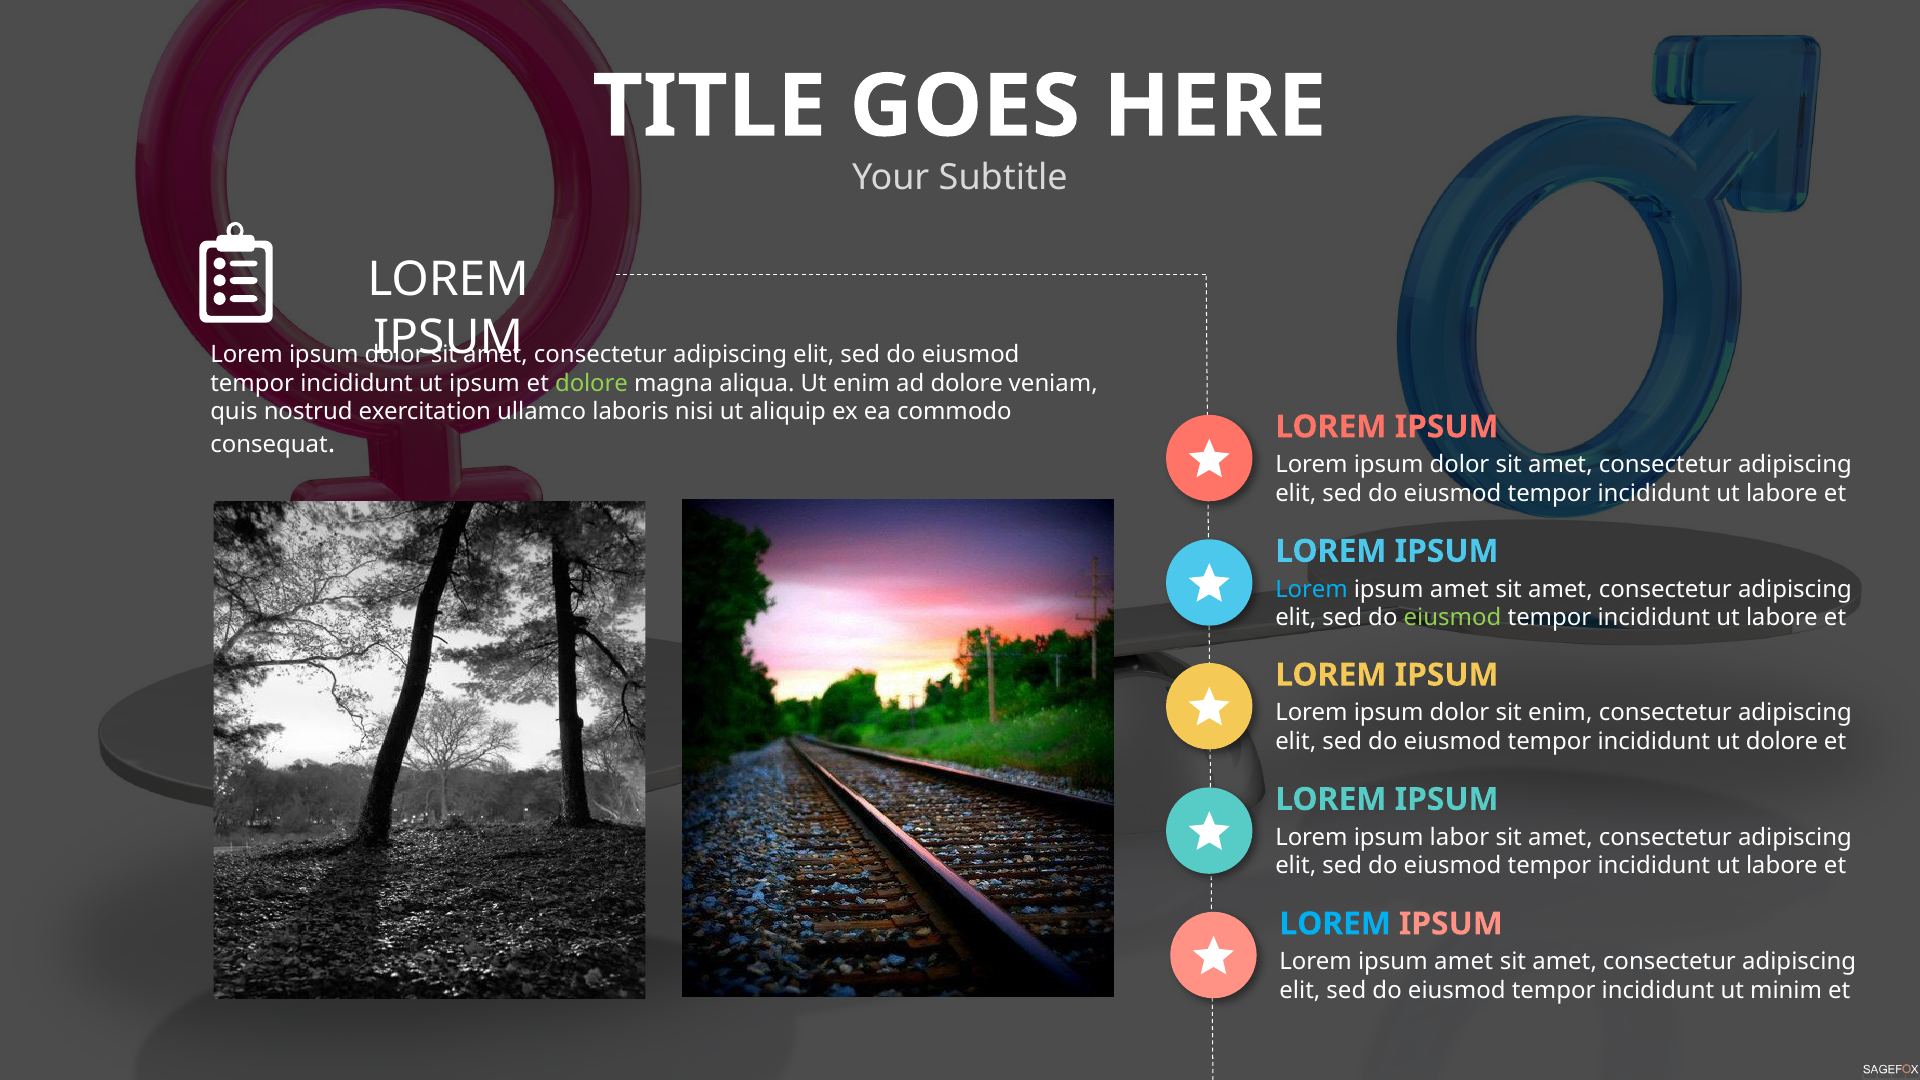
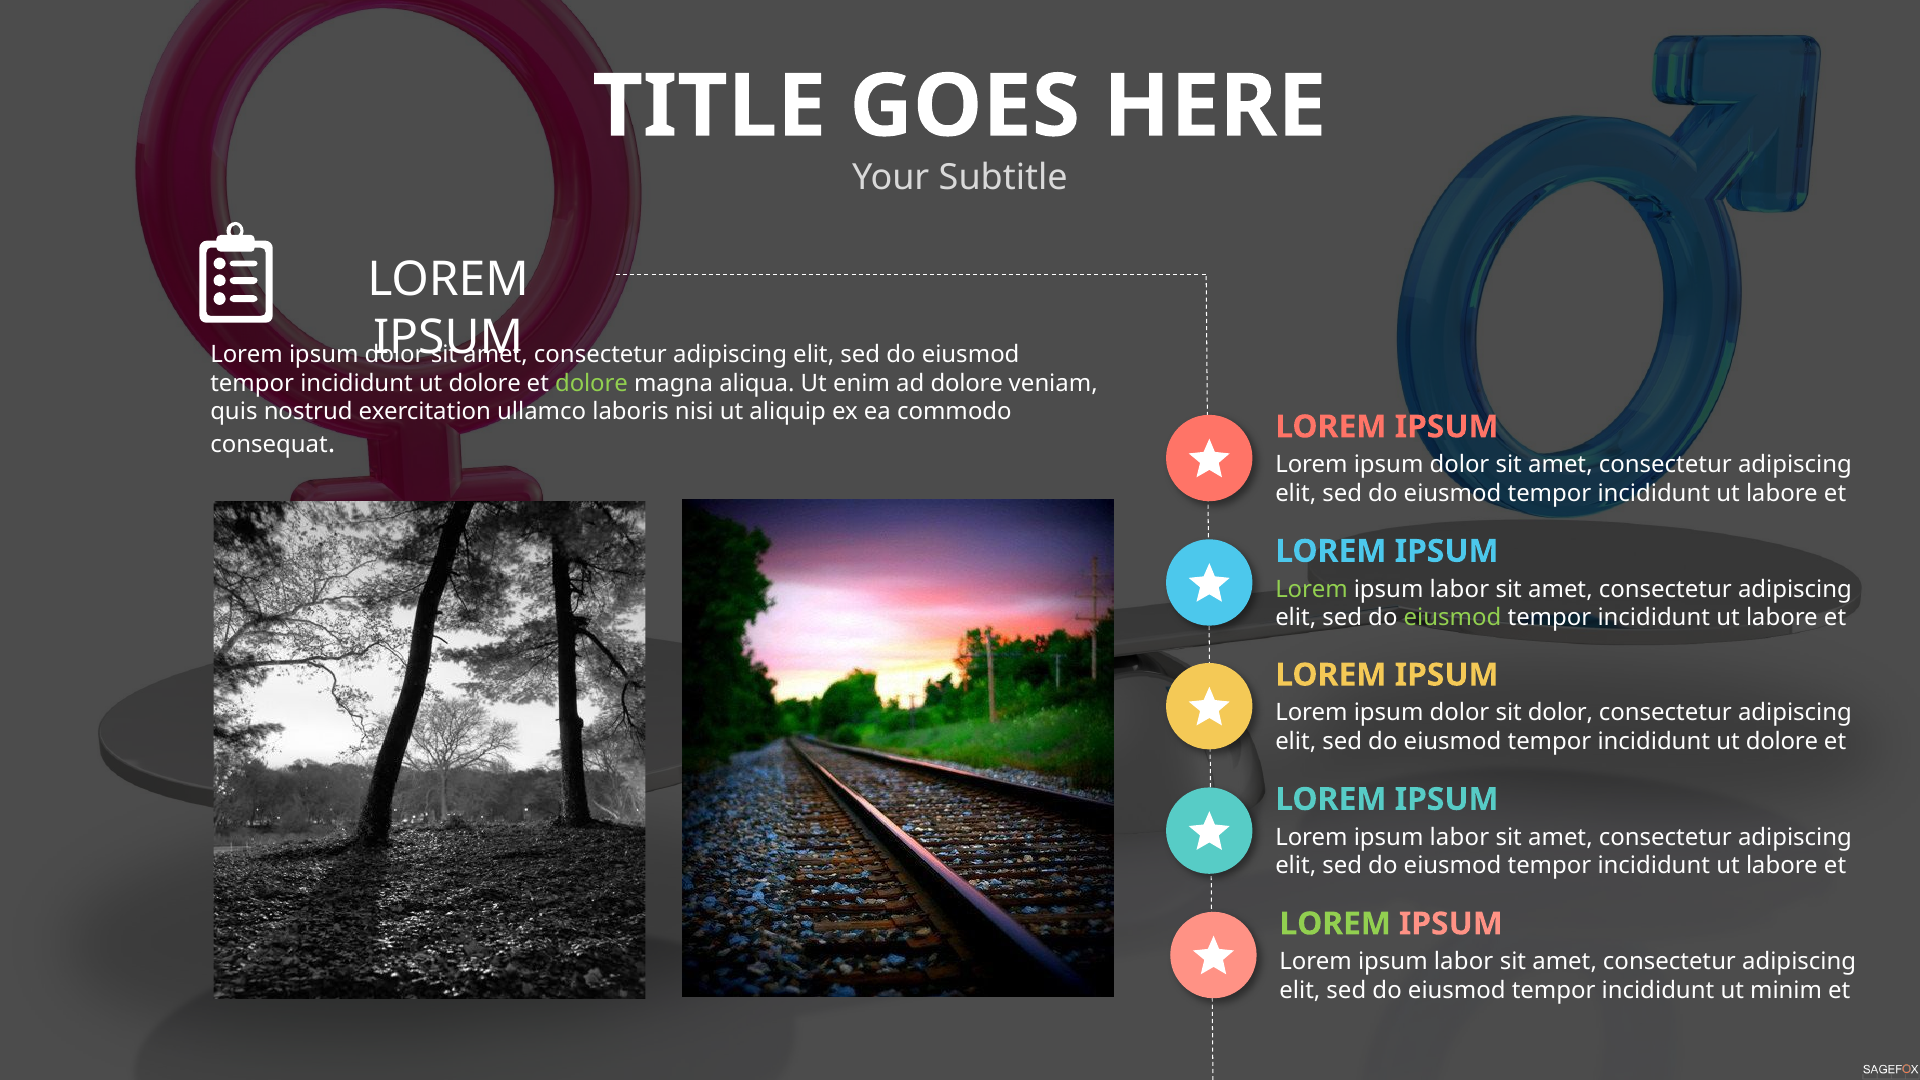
ipsum at (485, 383): ipsum -> dolore
Lorem at (1312, 589) colour: light blue -> light green
amet at (1459, 589): amet -> labor
sit enim: enim -> dolor
LOREM at (1335, 924) colour: light blue -> light green
amet at (1464, 962): amet -> labor
